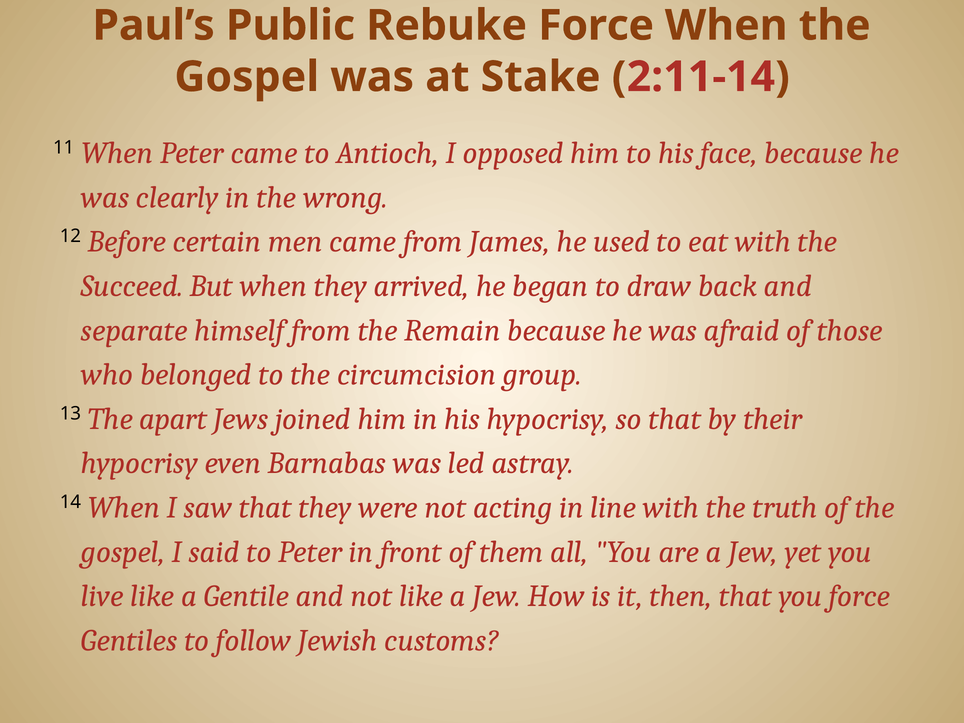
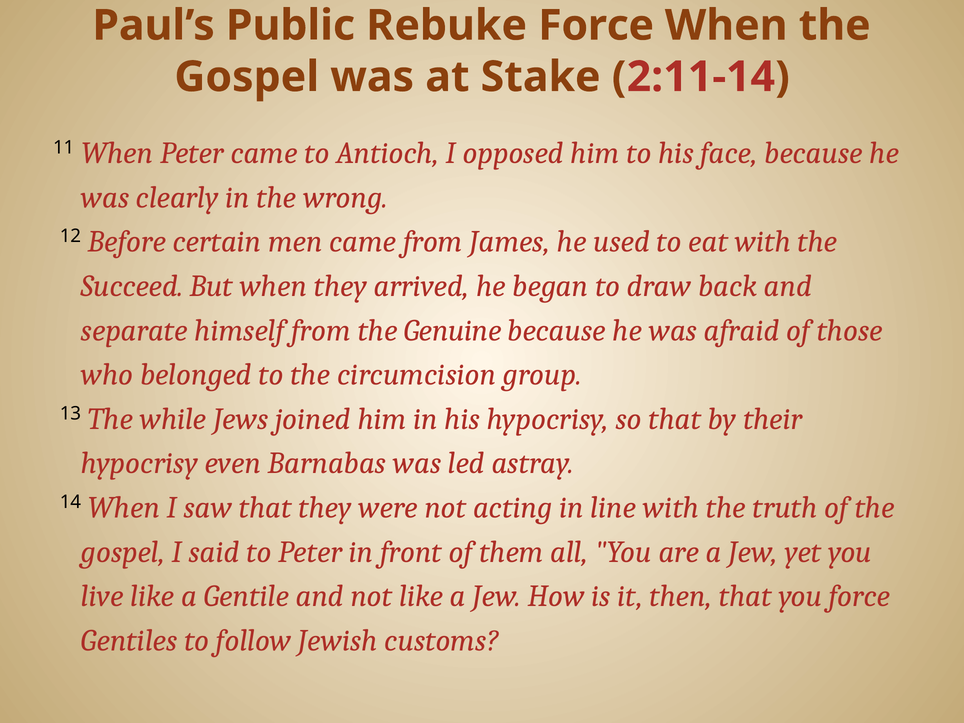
Remain: Remain -> Genuine
apart: apart -> while
